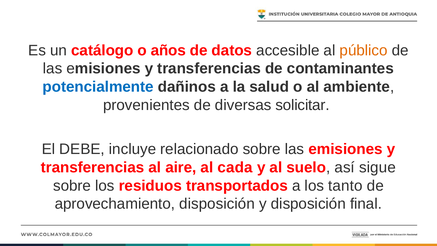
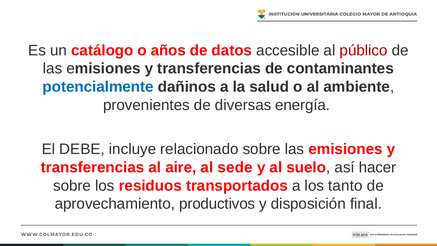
público colour: orange -> red
solicitar: solicitar -> energía
cada: cada -> sede
sigue: sigue -> hacer
aprovechamiento disposición: disposición -> productivos
